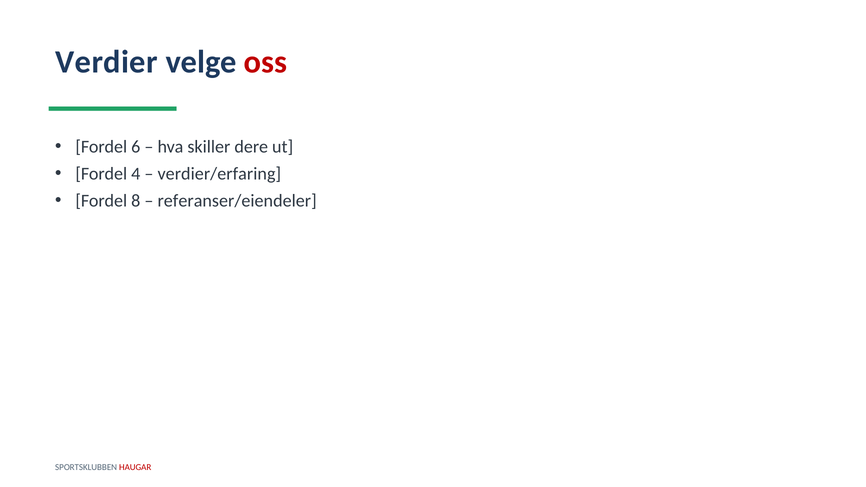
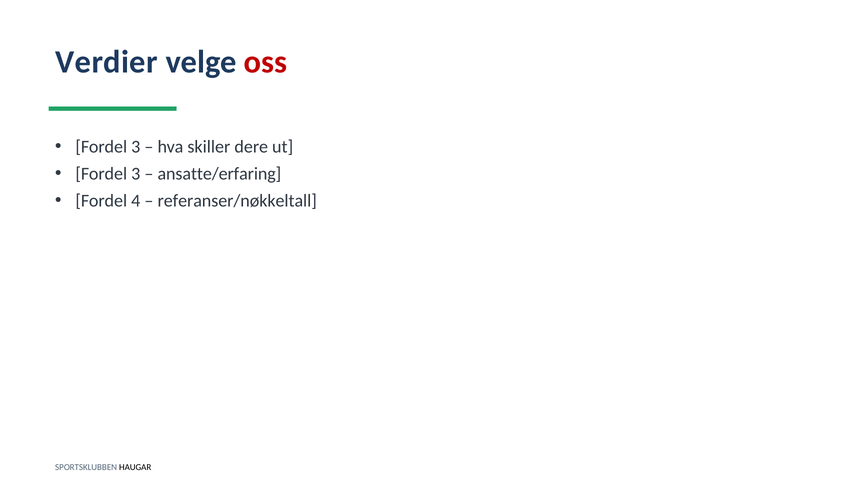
6 at (136, 147): 6 -> 3
4 at (136, 174): 4 -> 3
verdier/erfaring: verdier/erfaring -> ansatte/erfaring
8: 8 -> 4
referanser/eiendeler: referanser/eiendeler -> referanser/nøkkeltall
HAUGAR colour: red -> black
